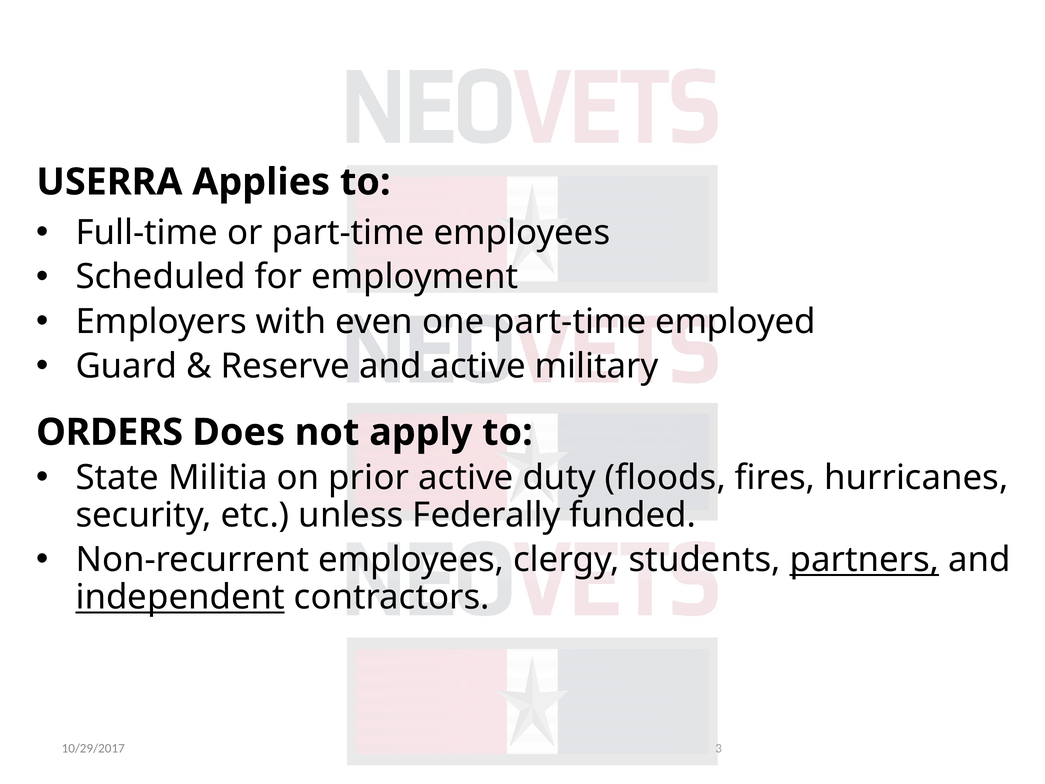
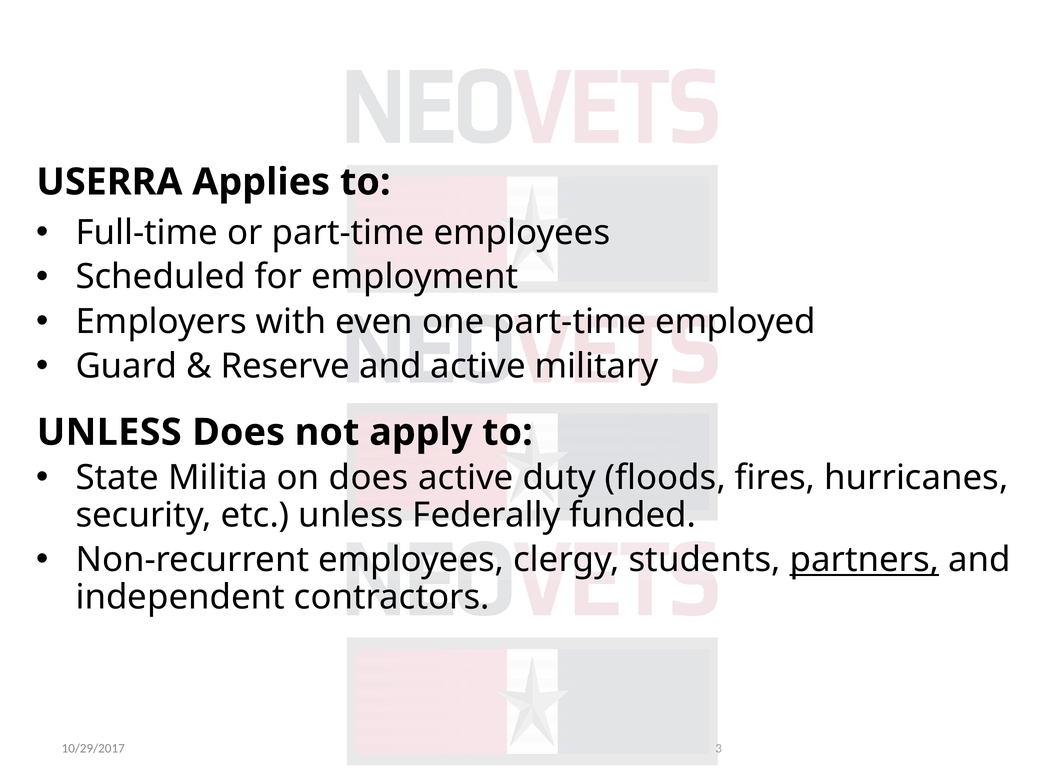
ORDERS at (110, 432): ORDERS -> UNLESS
on prior: prior -> does
independent underline: present -> none
